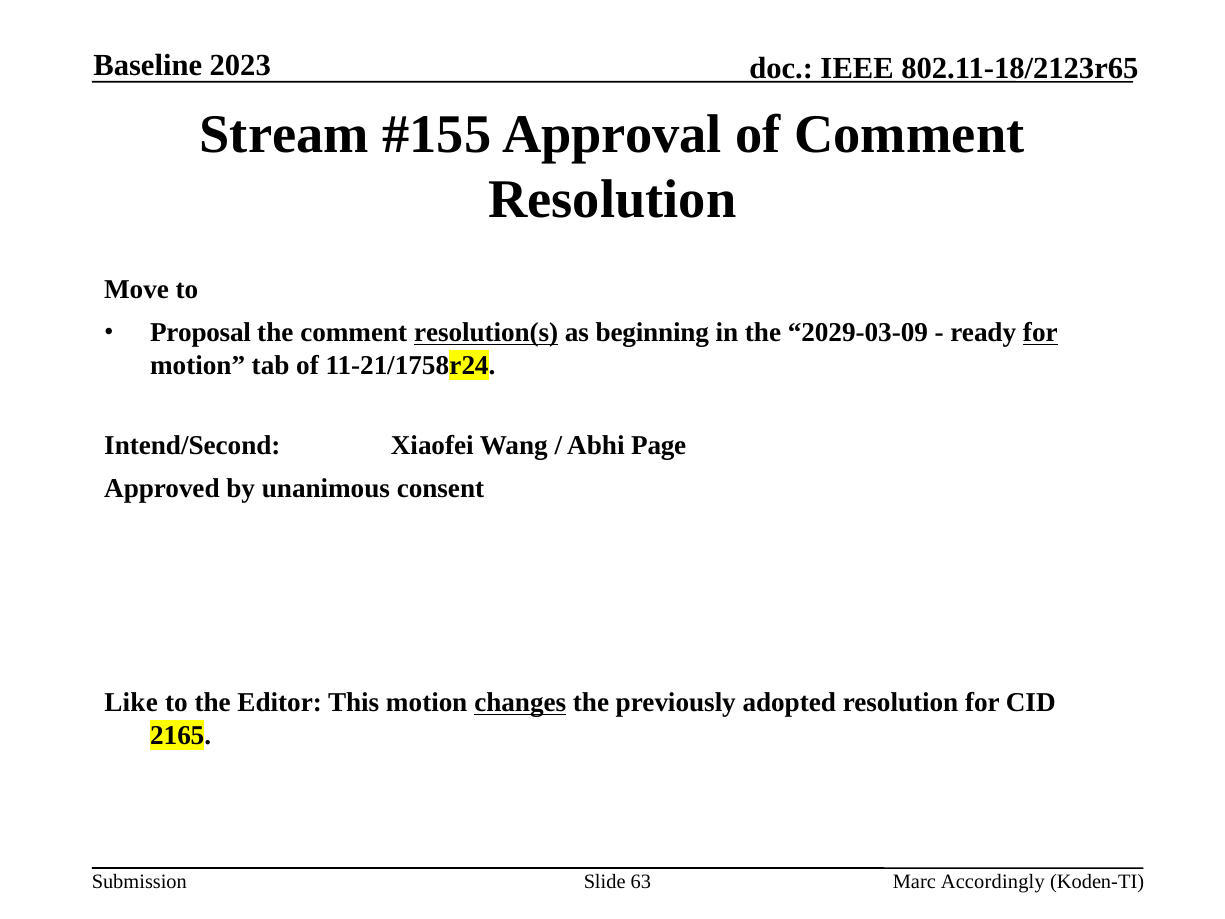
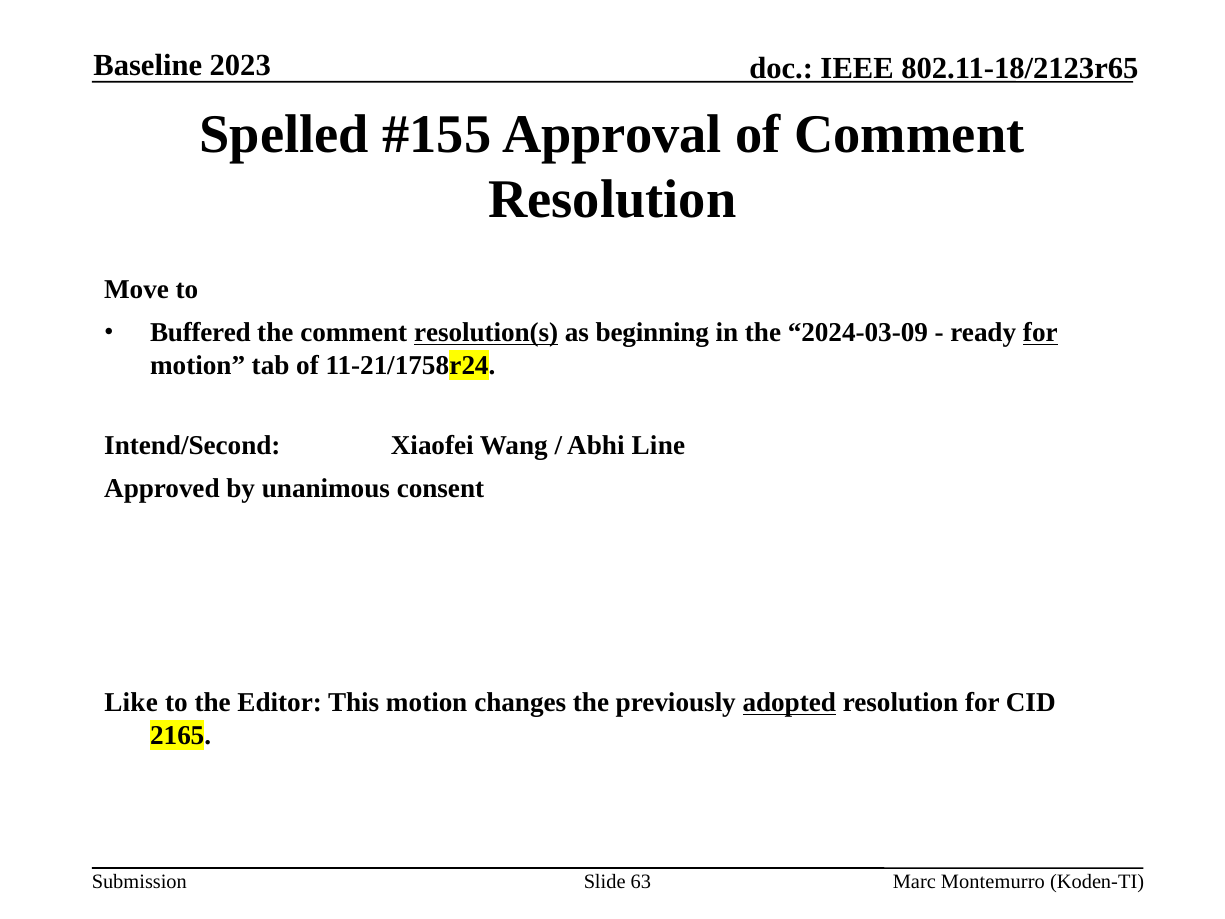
Stream: Stream -> Spelled
Proposal: Proposal -> Buffered
2029-03-09: 2029-03-09 -> 2024-03-09
Page: Page -> Line
changes underline: present -> none
adopted underline: none -> present
Accordingly: Accordingly -> Montemurro
